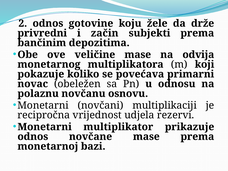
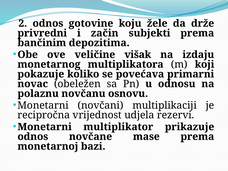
veličine mase: mase -> višak
odvija: odvija -> izdaju
